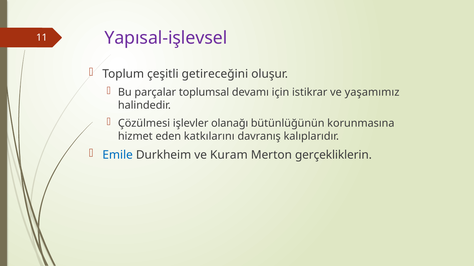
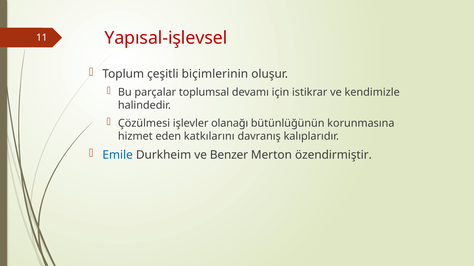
Yapısal-işlevsel colour: purple -> red
getireceğini: getireceğini -> biçimlerinin
yaşamımız: yaşamımız -> kendimizle
Kuram: Kuram -> Benzer
gerçekliklerin: gerçekliklerin -> özendirmiştir
